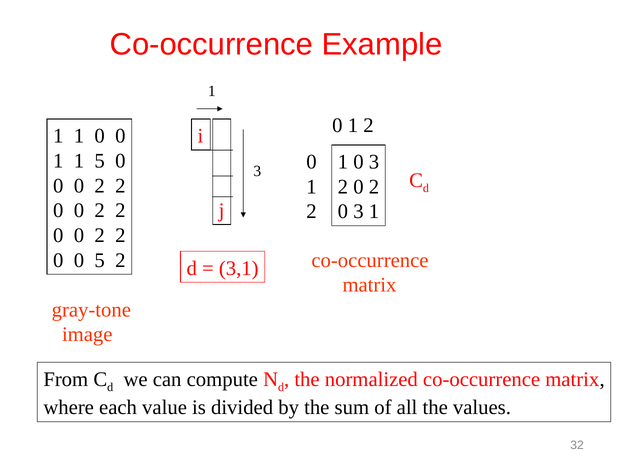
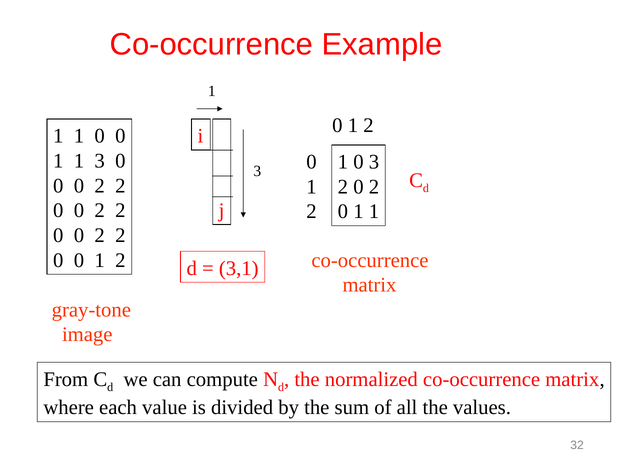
1 1 5: 5 -> 3
3 at (358, 211): 3 -> 1
5 at (100, 260): 5 -> 1
